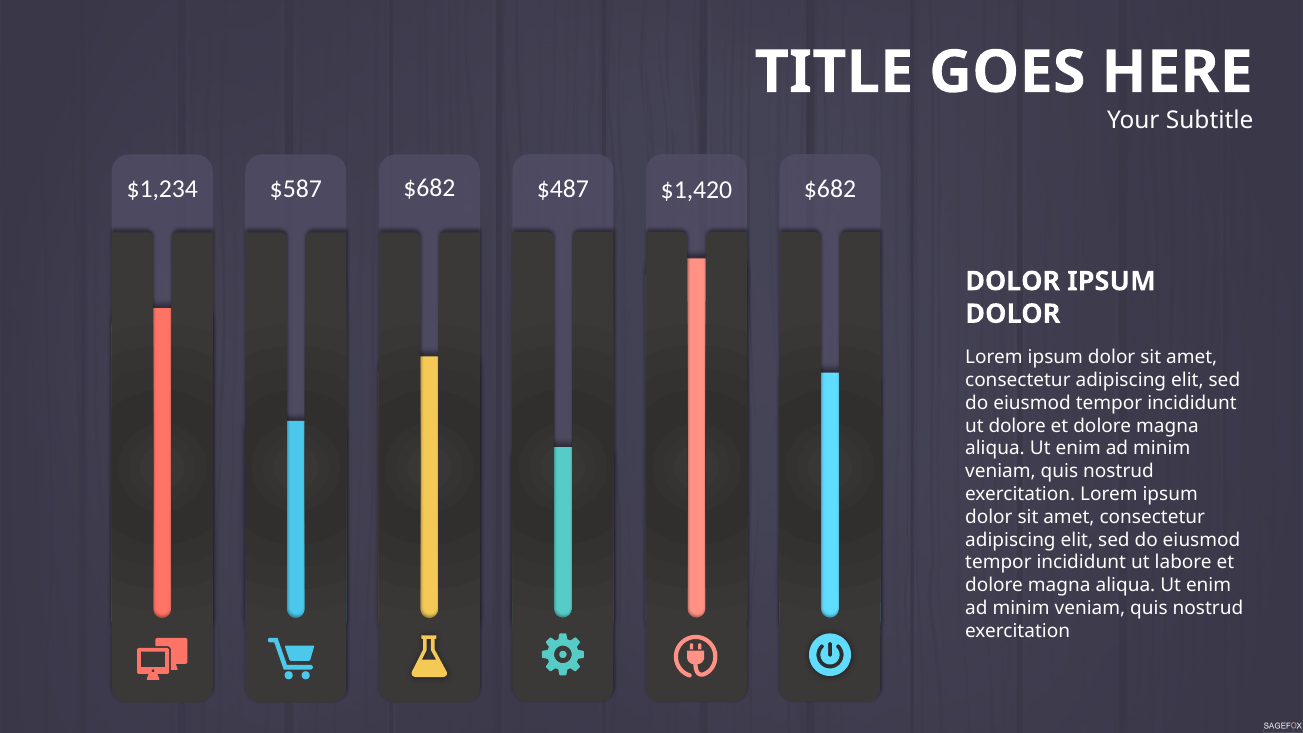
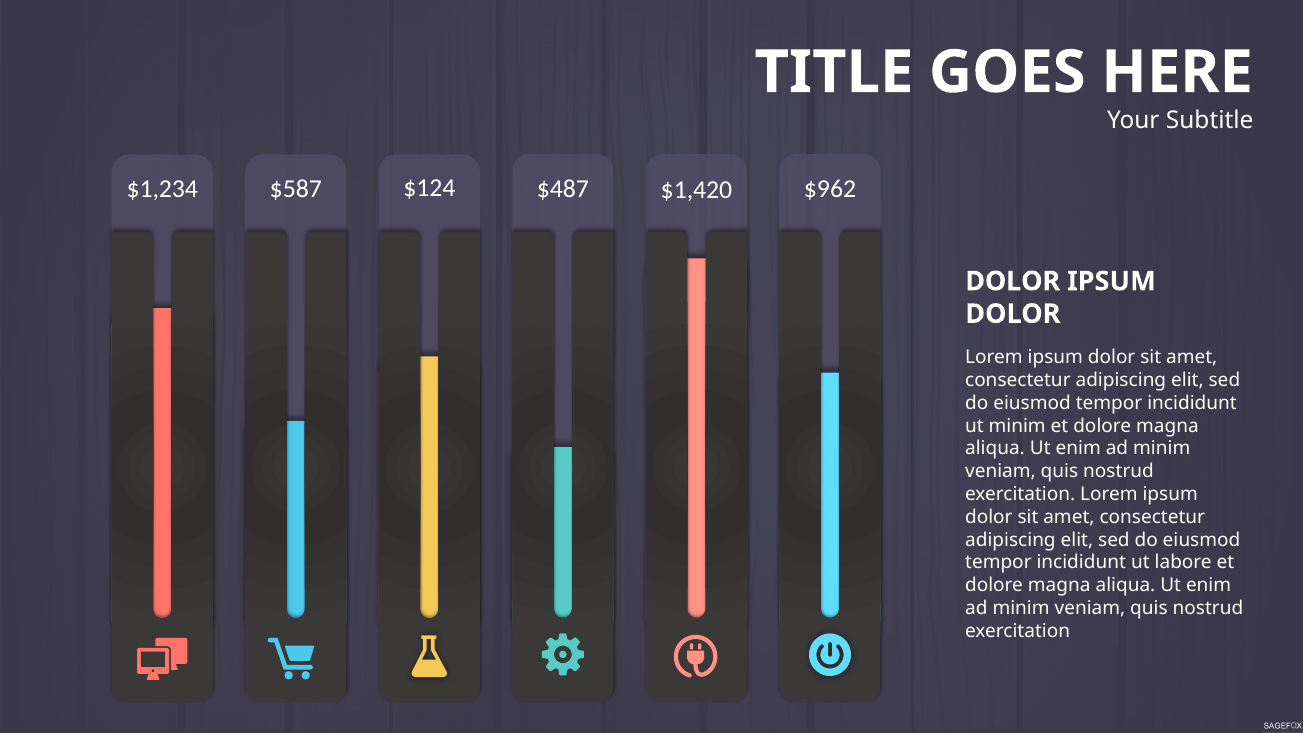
$587 $682: $682 -> $124
$1,420 $682: $682 -> $962
ut dolore: dolore -> minim
